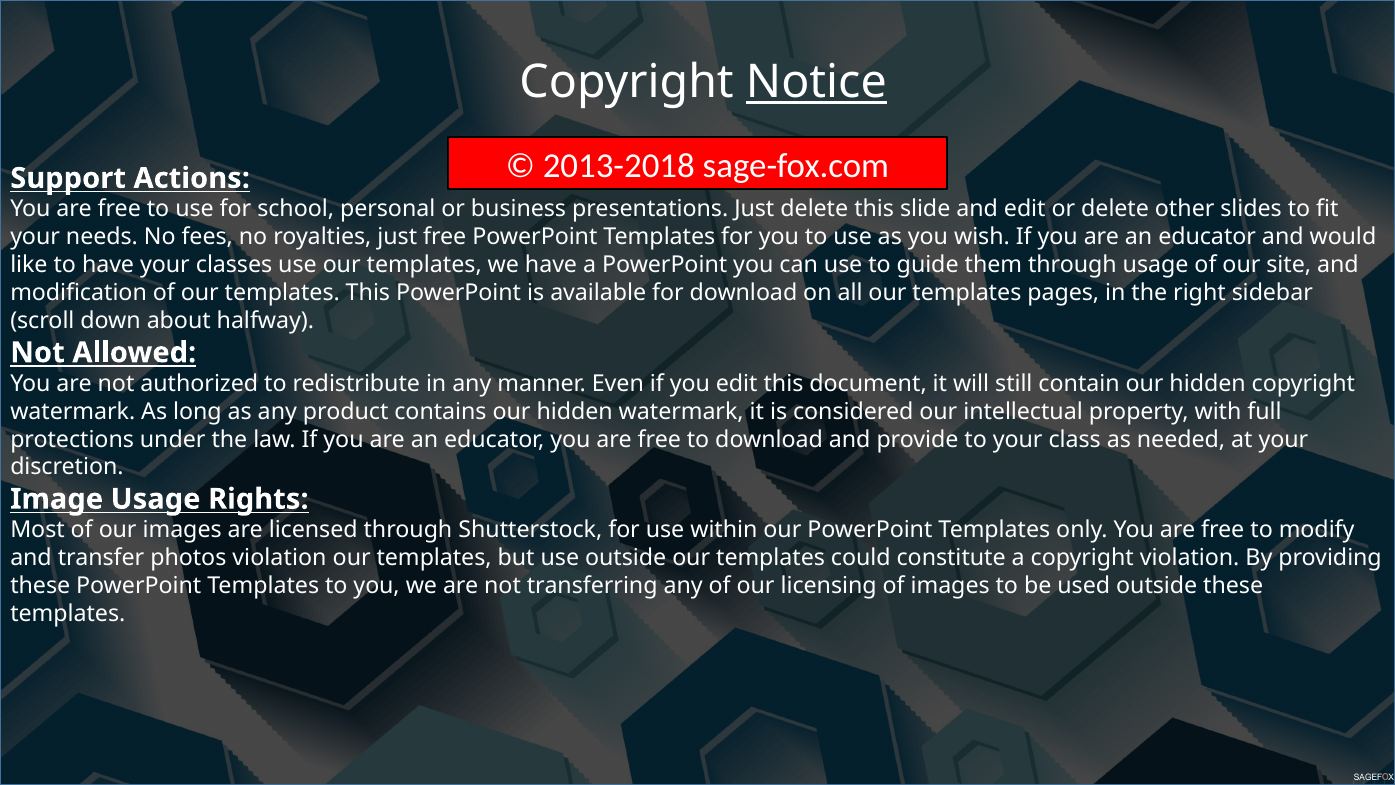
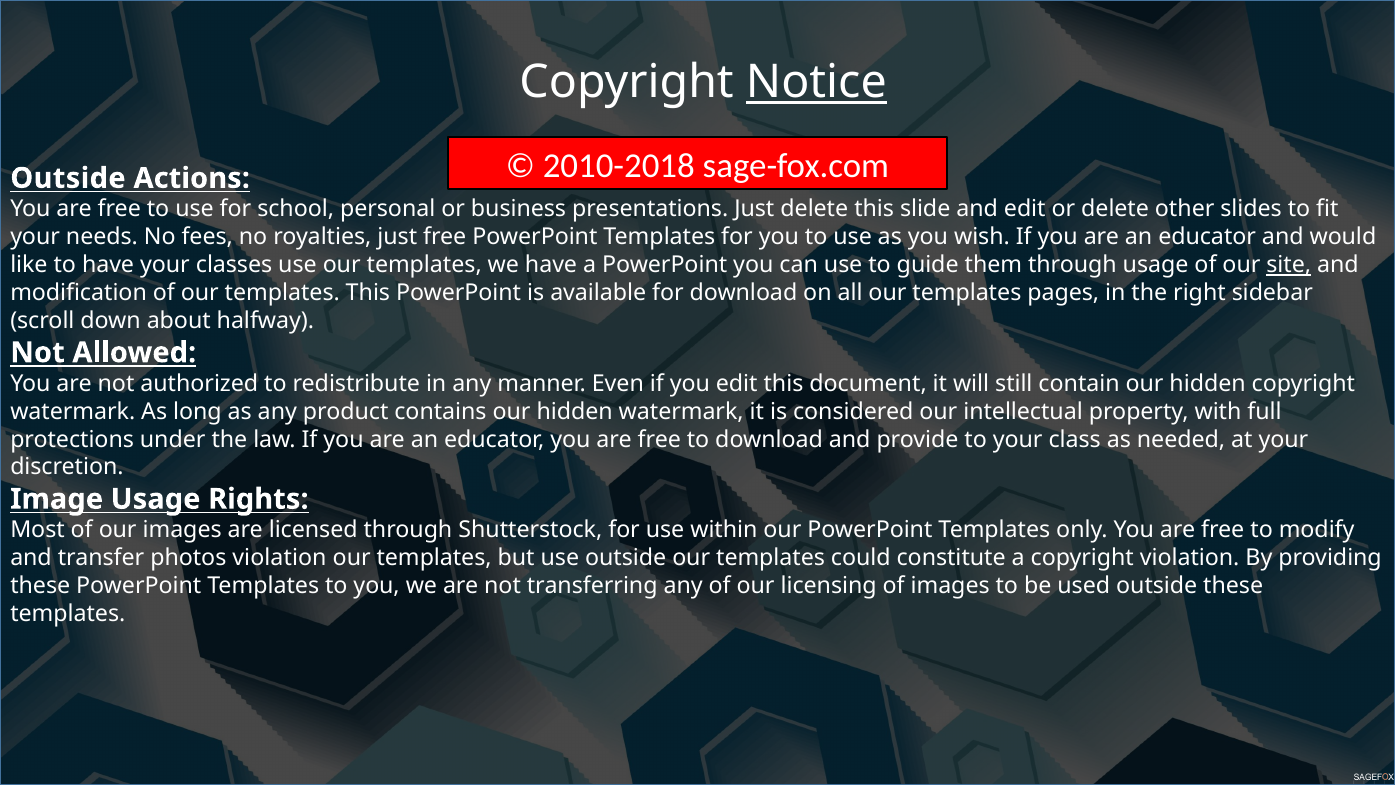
2013-2018: 2013-2018 -> 2010-2018
Support at (68, 178): Support -> Outside
site underline: none -> present
